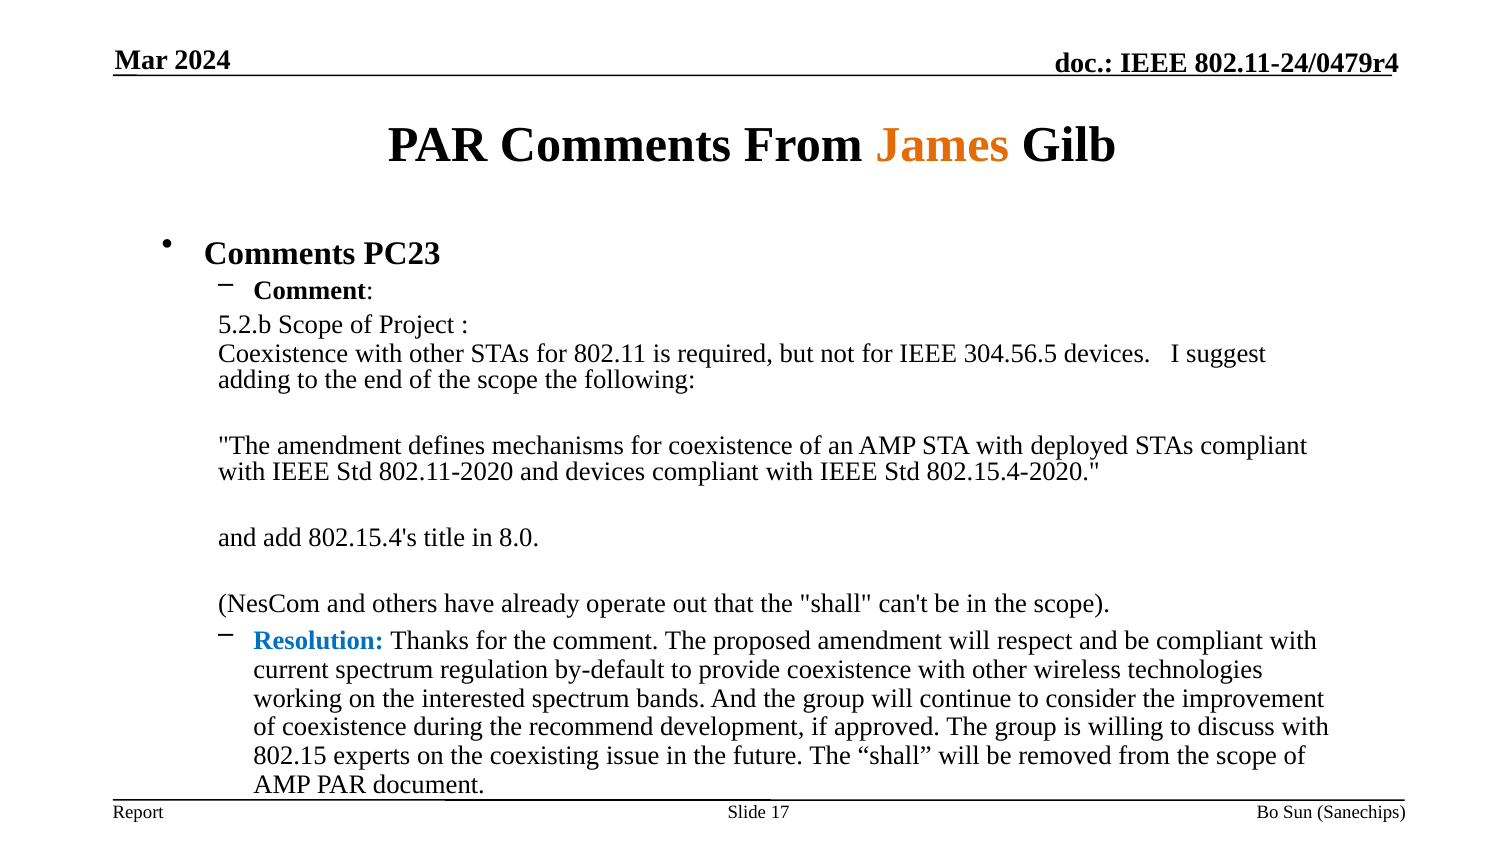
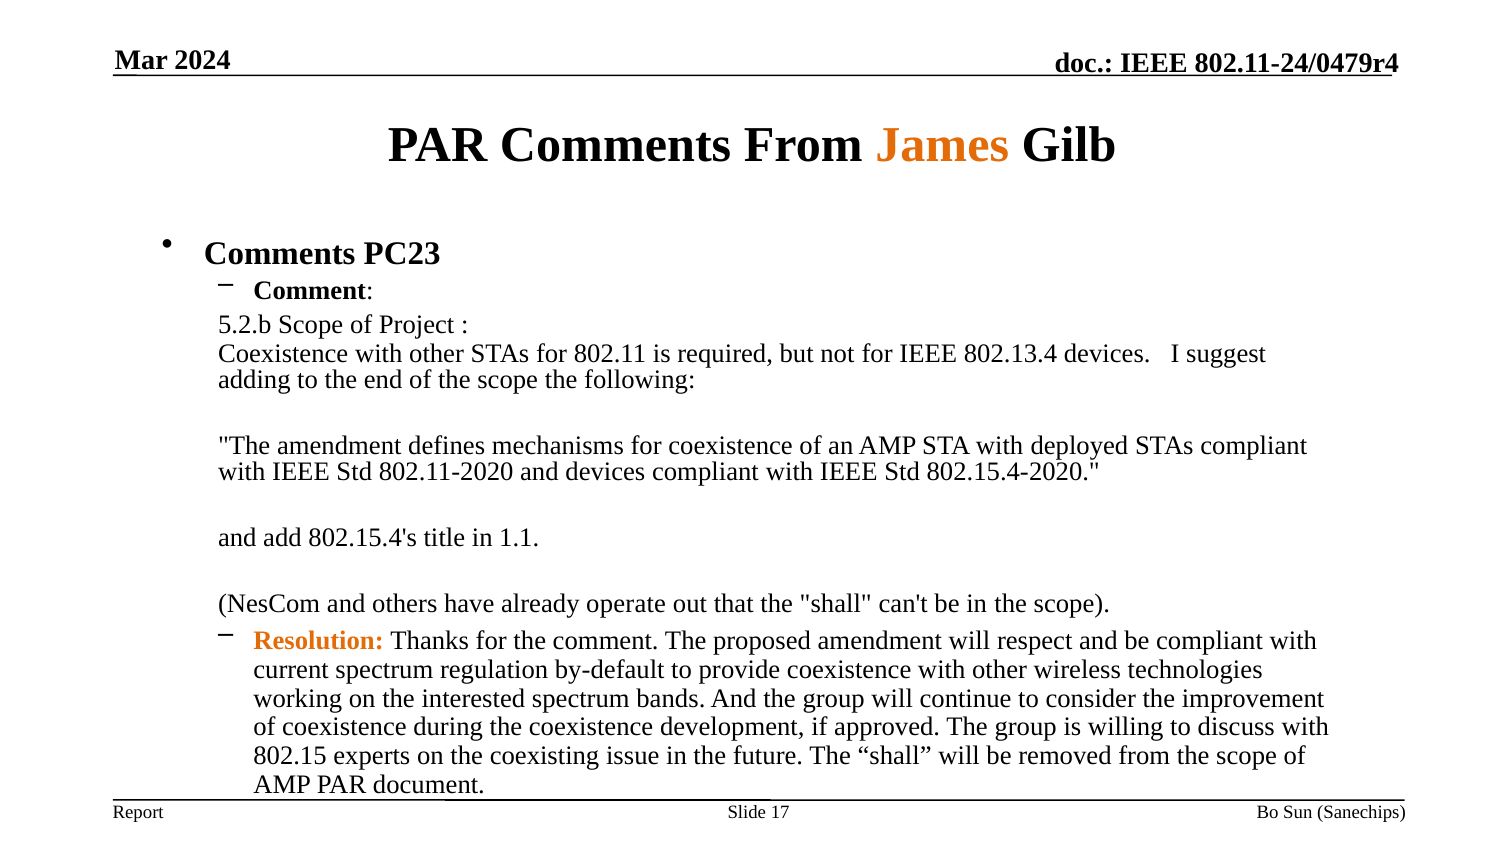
304.56.5: 304.56.5 -> 802.13.4
8.0: 8.0 -> 1.1
Resolution colour: blue -> orange
the recommend: recommend -> coexistence
